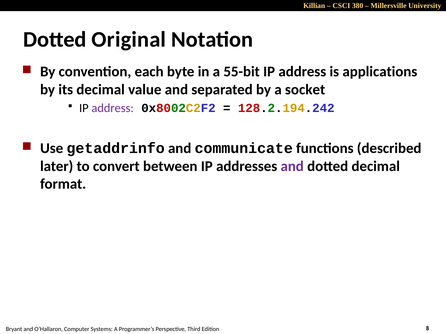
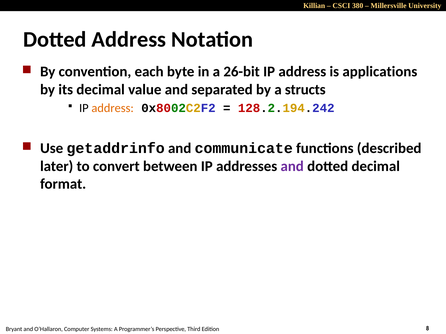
Dotted Original: Original -> Address
55-bit: 55-bit -> 26-bit
socket: socket -> structs
address at (113, 108) colour: purple -> orange
